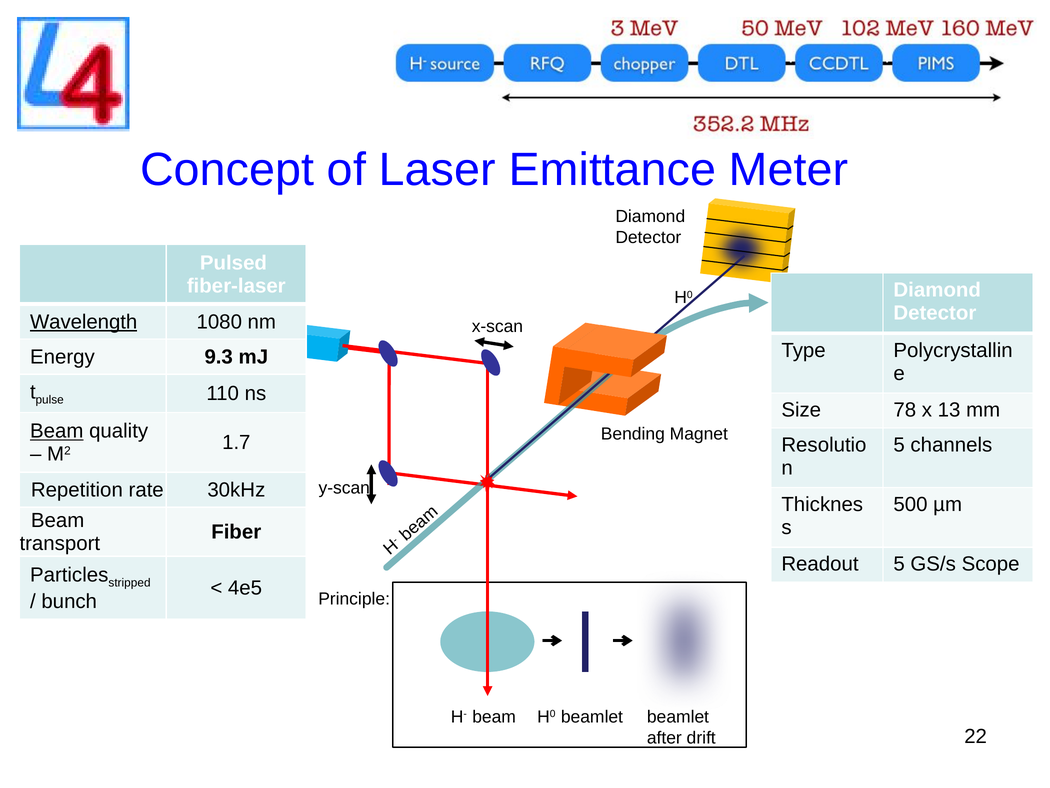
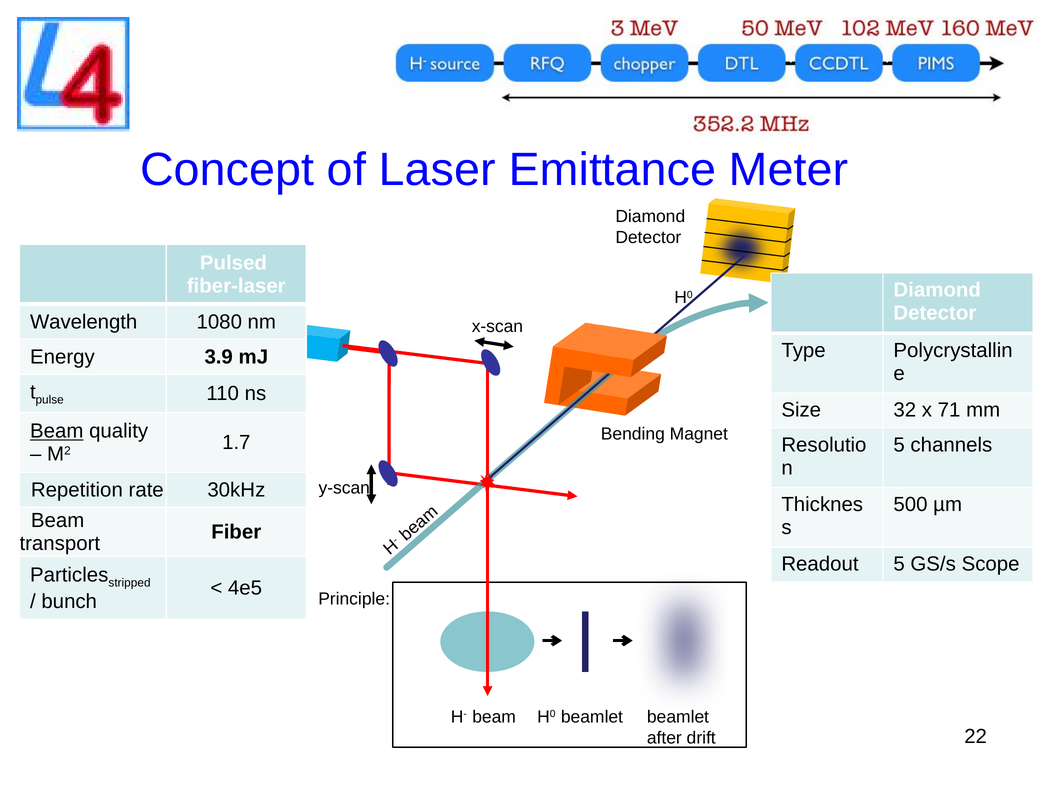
Wavelength underline: present -> none
9.3: 9.3 -> 3.9
78: 78 -> 32
13: 13 -> 71
